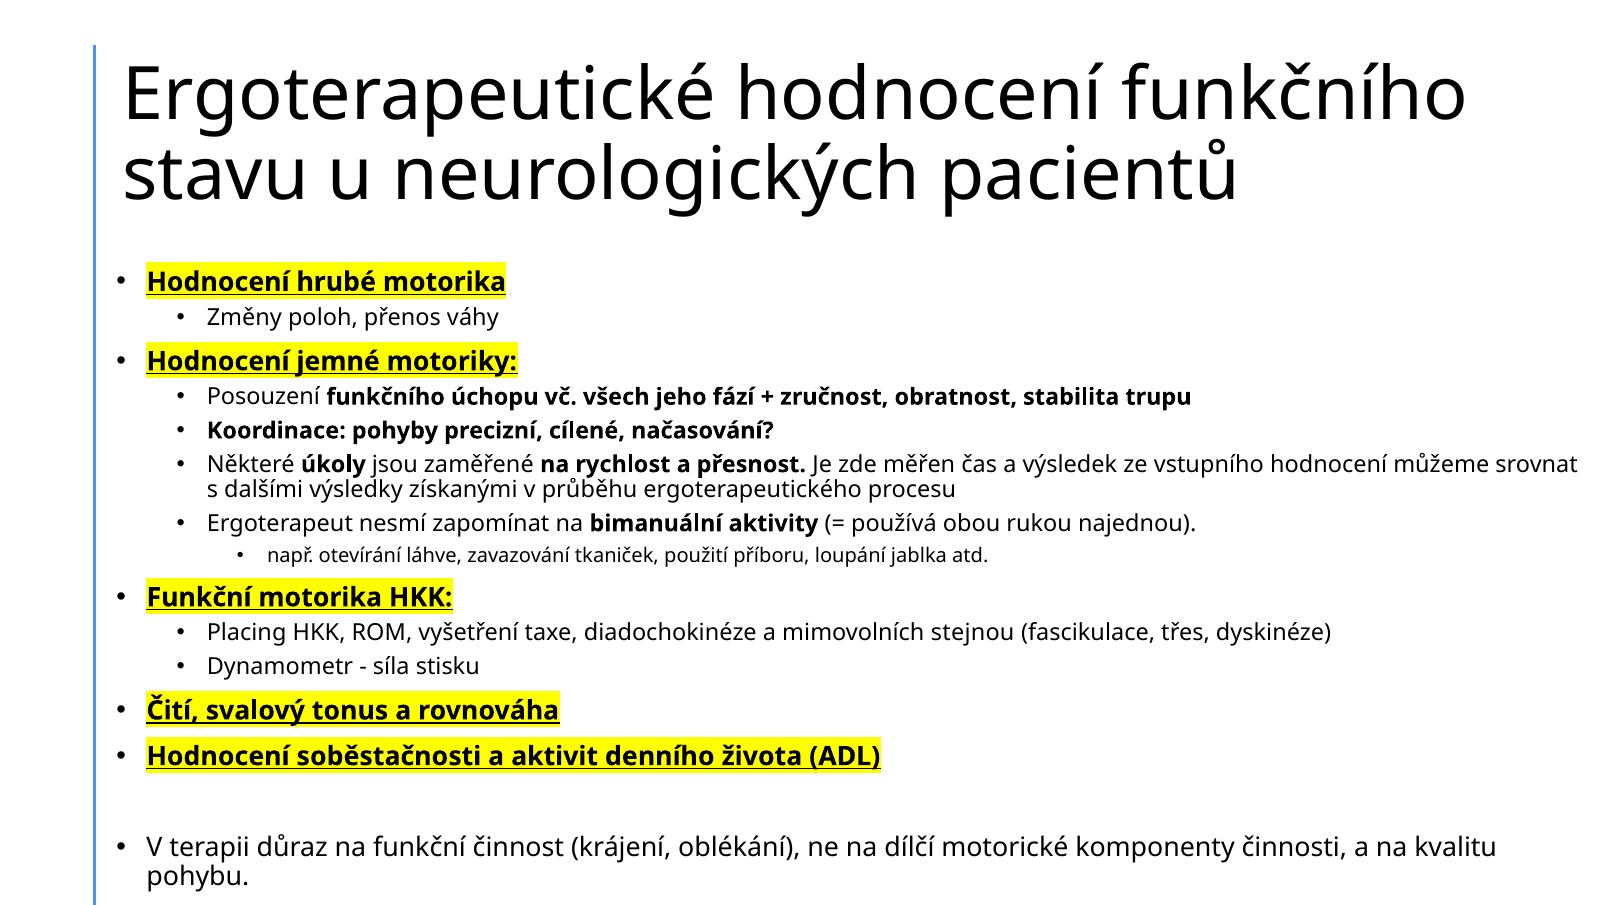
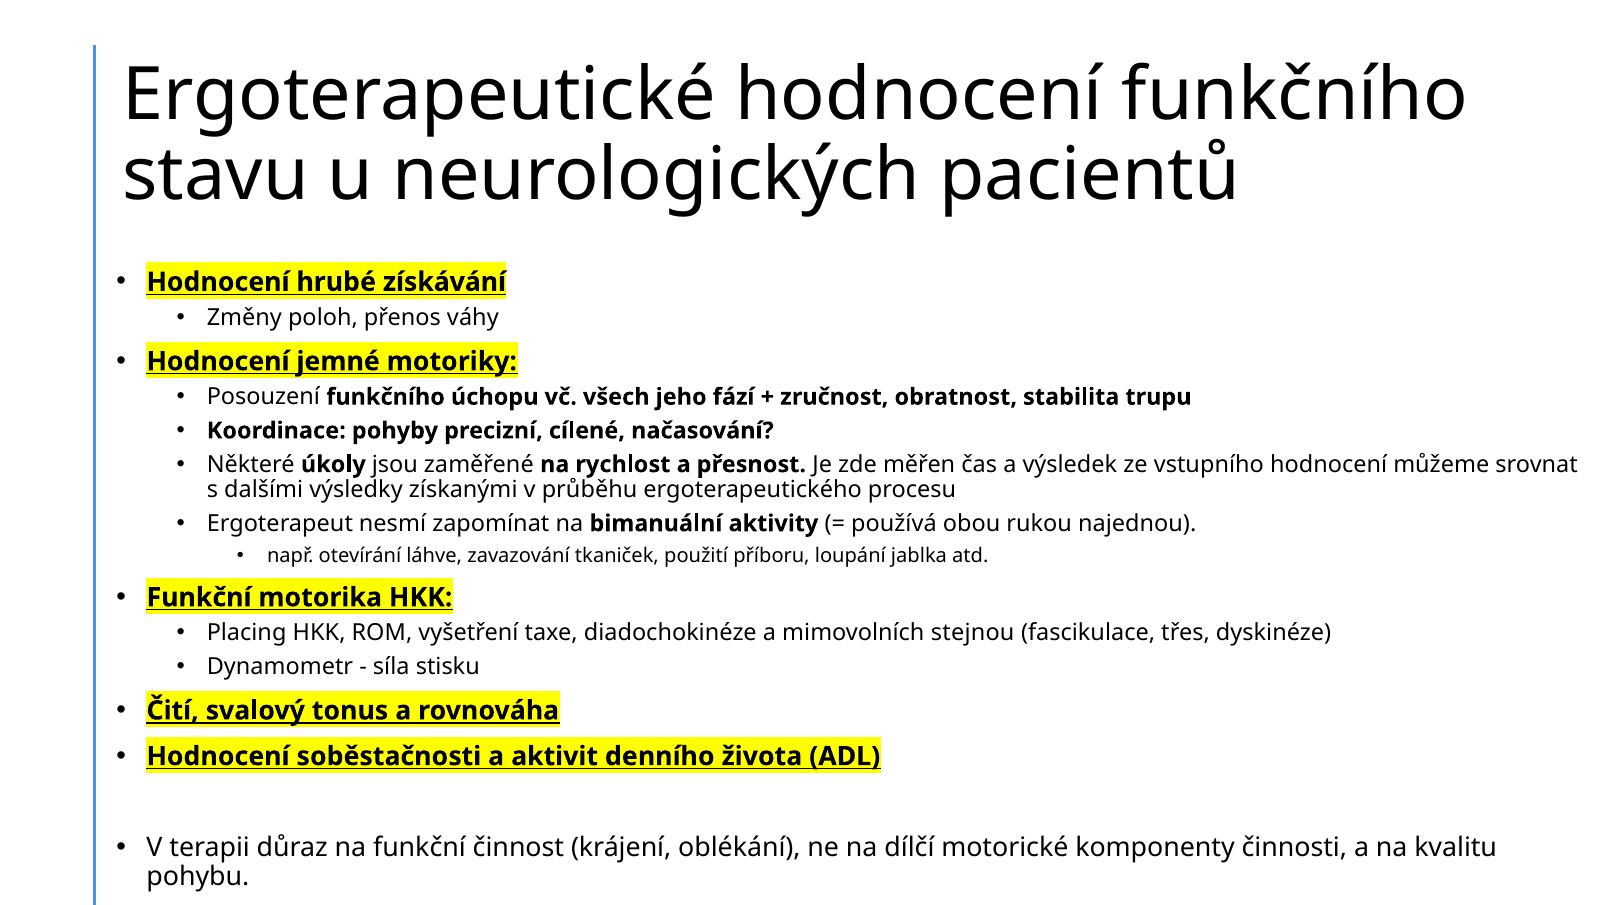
hrubé motorika: motorika -> získávání
